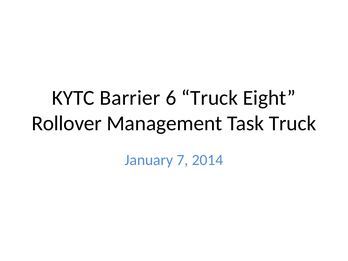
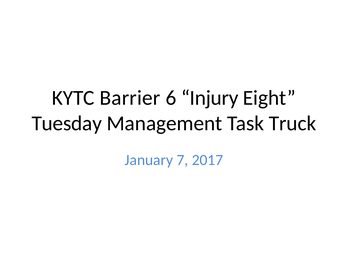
6 Truck: Truck -> Injury
Rollover: Rollover -> Tuesday
2014: 2014 -> 2017
